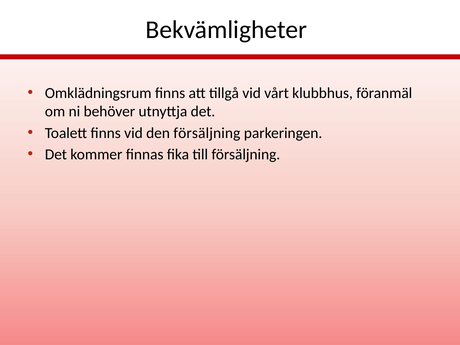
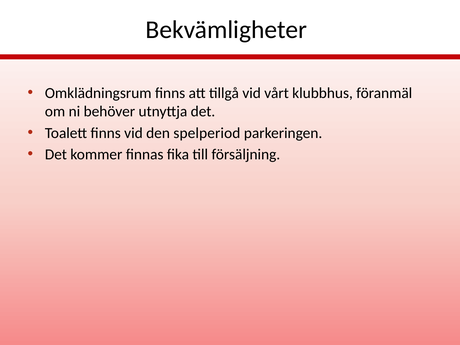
den försäljning: försäljning -> spelperiod
